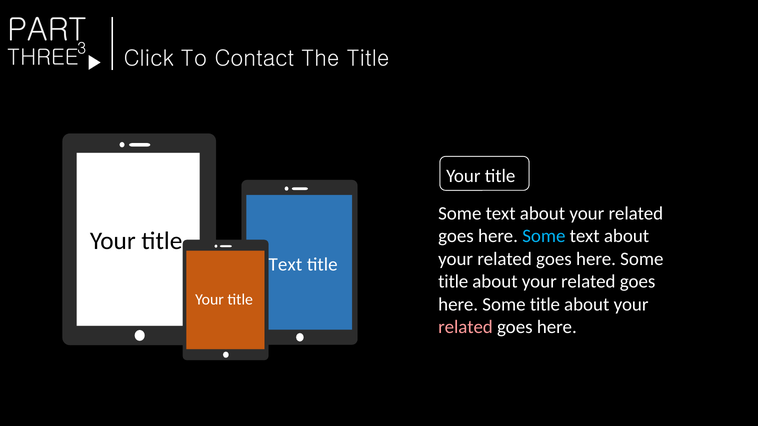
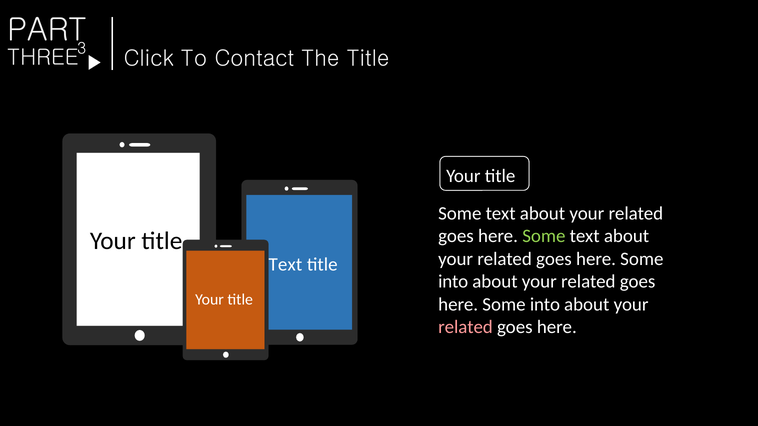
Some at (544, 236) colour: light blue -> light green
title at (453, 282): title -> into
title at (545, 305): title -> into
